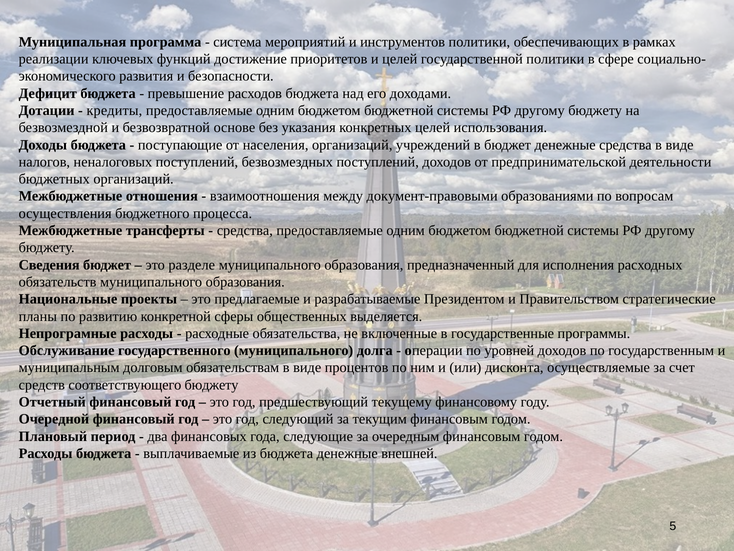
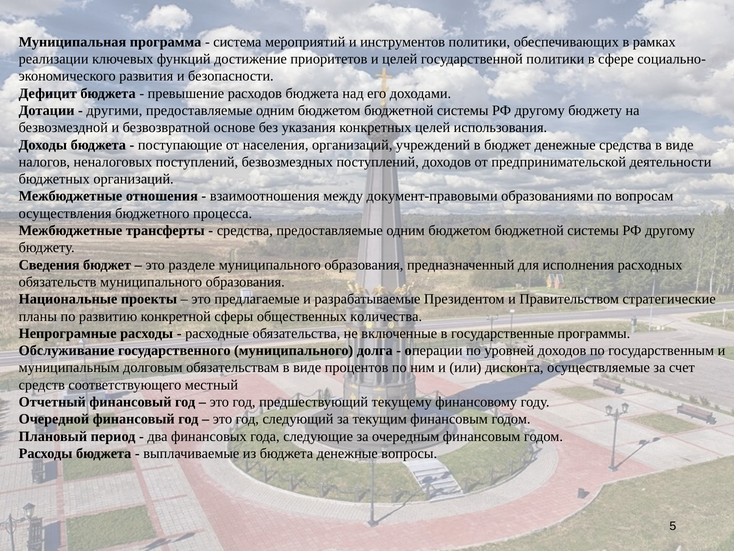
кредиты: кредиты -> другими
выделяется: выделяется -> количества
соответствующего бюджету: бюджету -> местный
внешней: внешней -> вопросы
